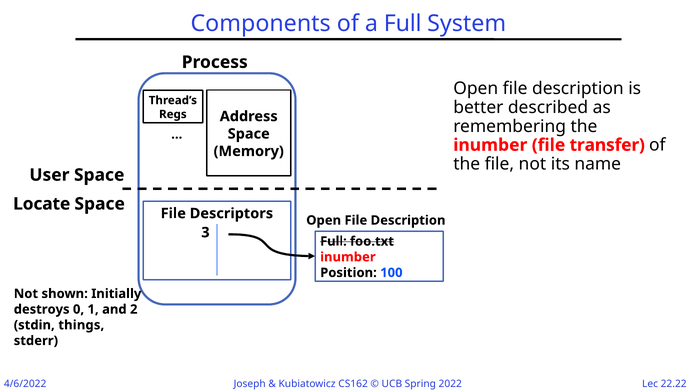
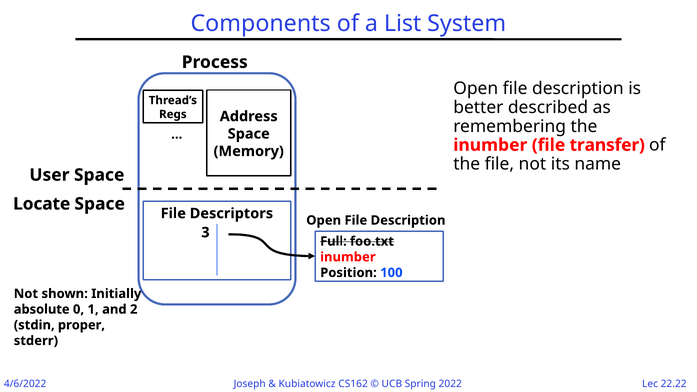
a Full: Full -> List
destroys: destroys -> absolute
things: things -> proper
